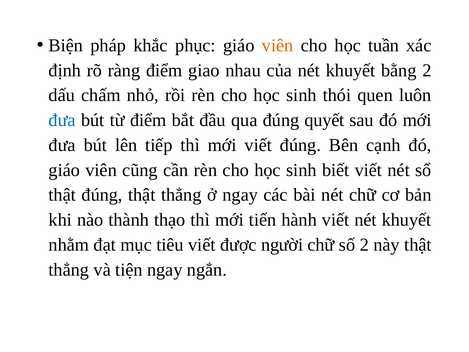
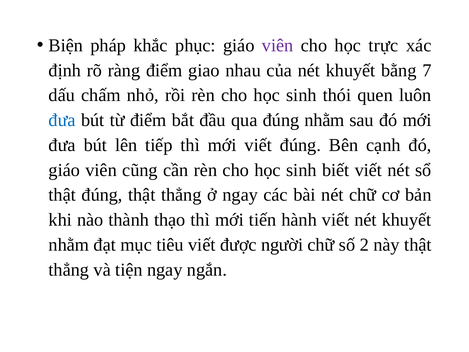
viên at (278, 45) colour: orange -> purple
tuần: tuần -> trực
bằng 2: 2 -> 7
đúng quyết: quyết -> nhằm
